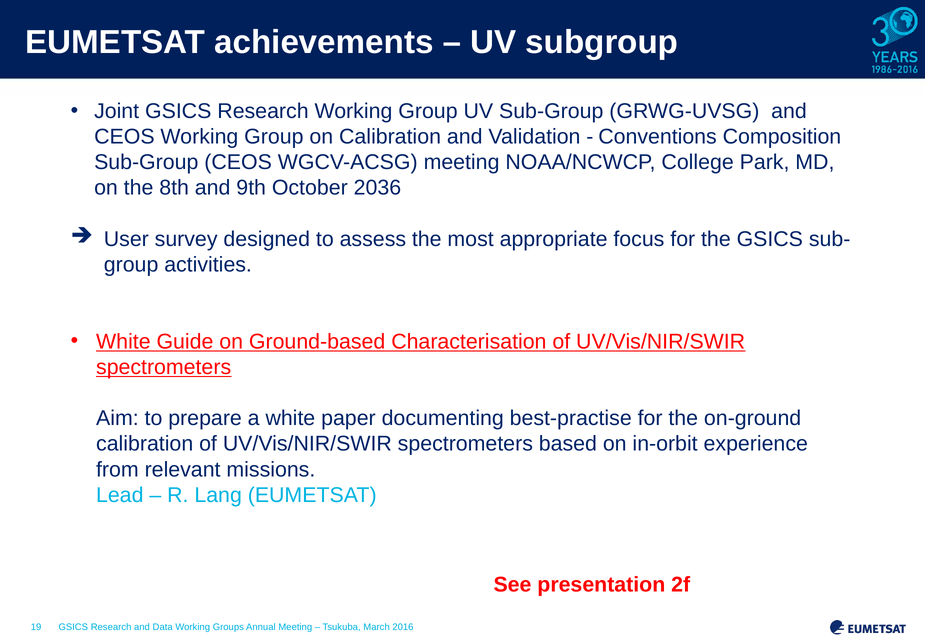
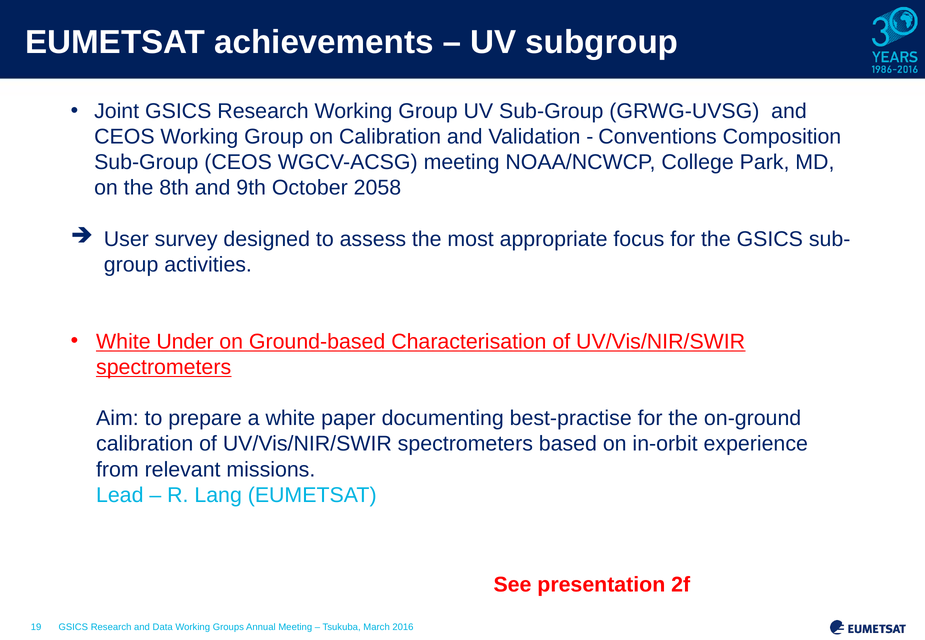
2036: 2036 -> 2058
Guide: Guide -> Under
